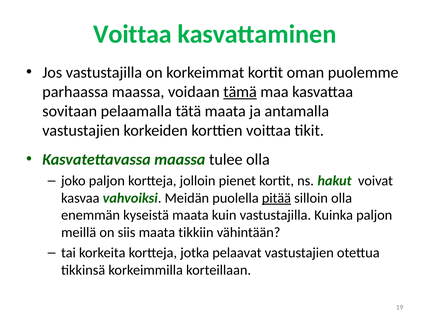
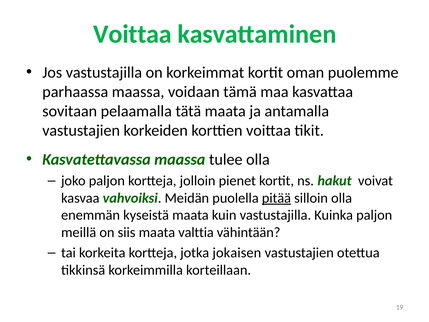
tämä underline: present -> none
tikkiin: tikkiin -> valttia
pelaavat: pelaavat -> jokaisen
